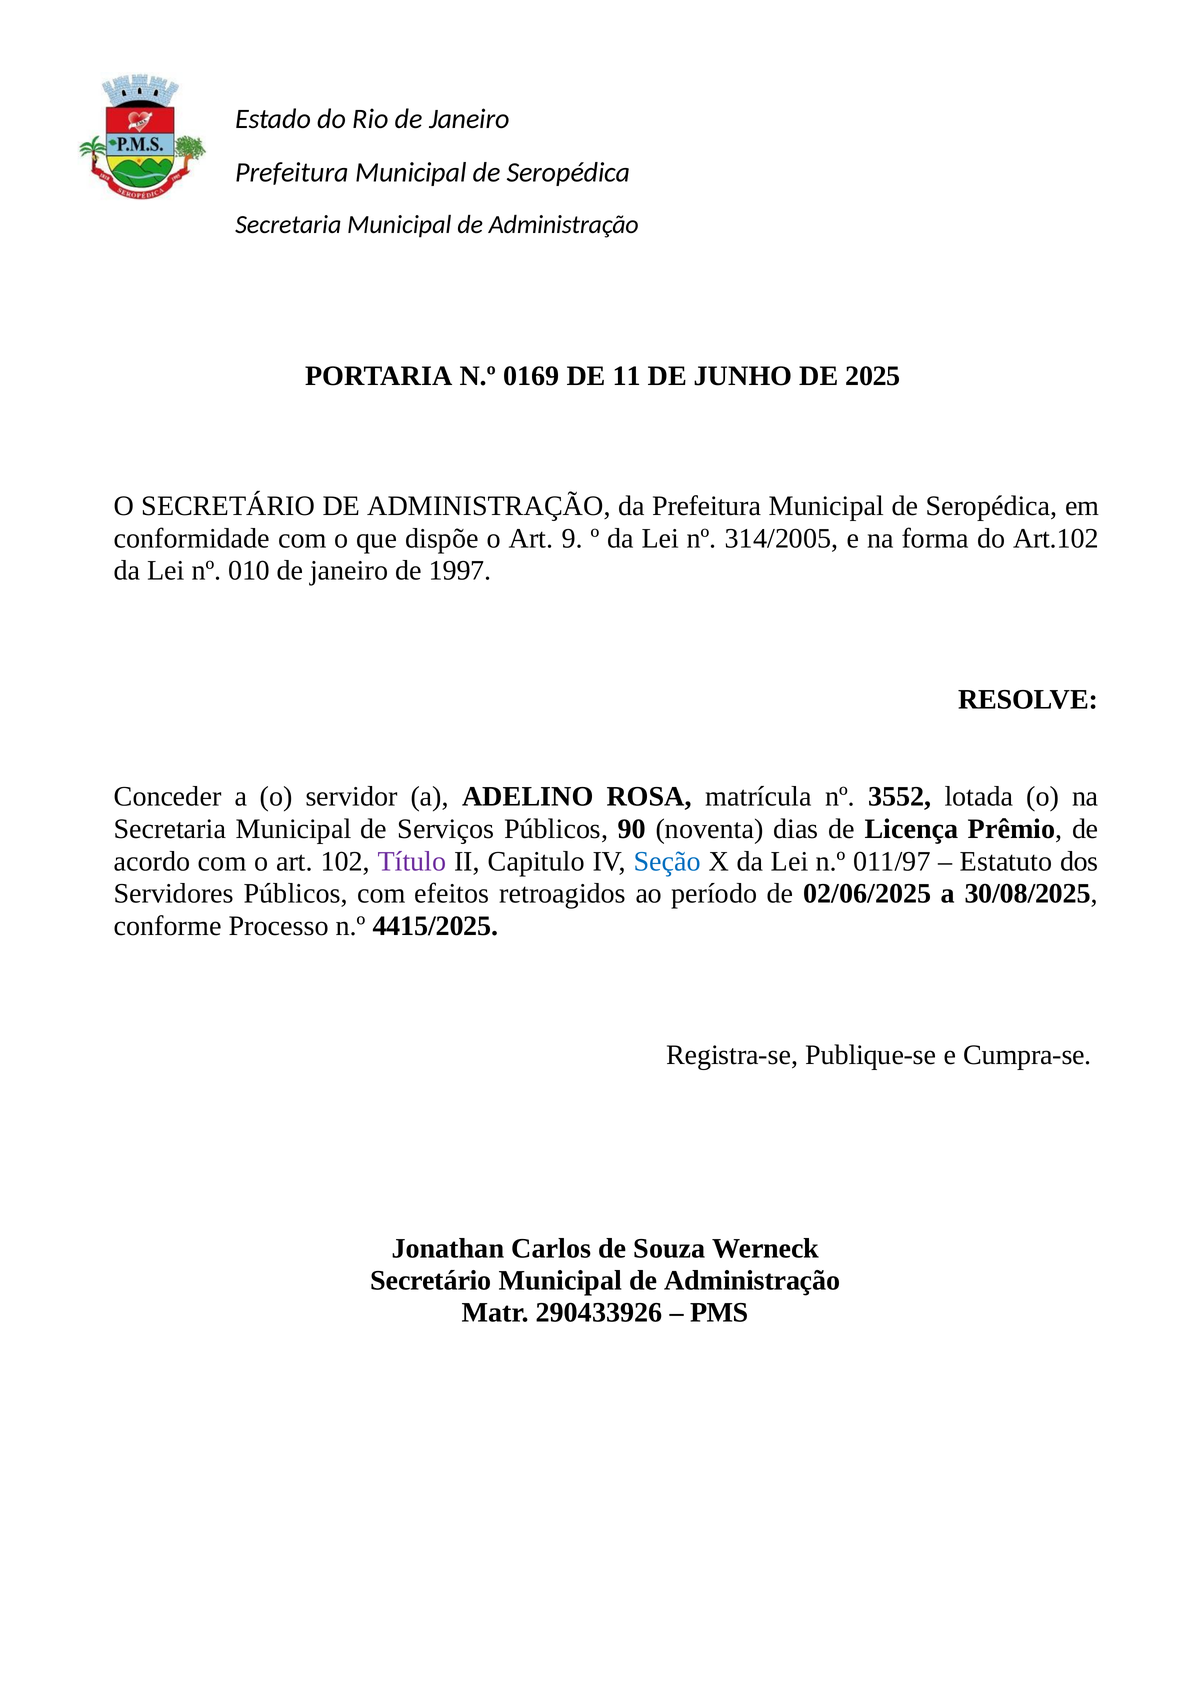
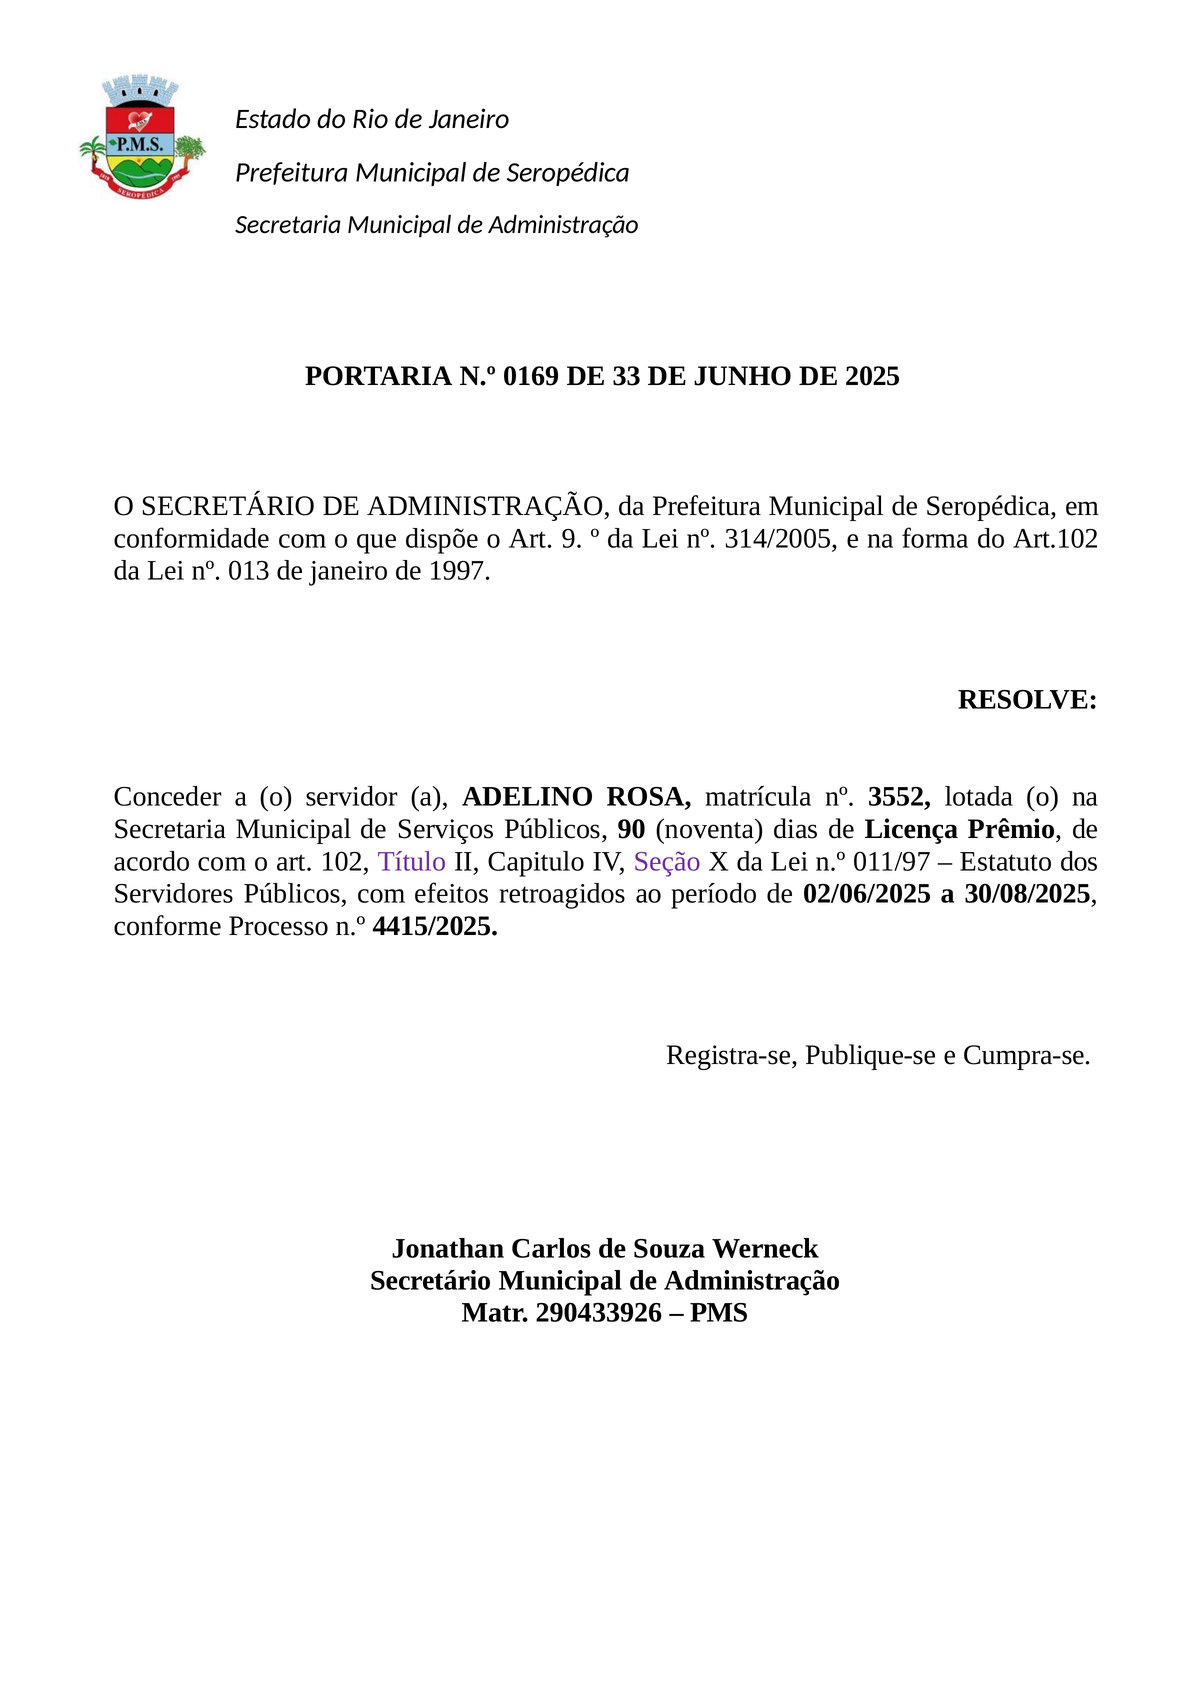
11: 11 -> 33
010: 010 -> 013
Seção colour: blue -> purple
